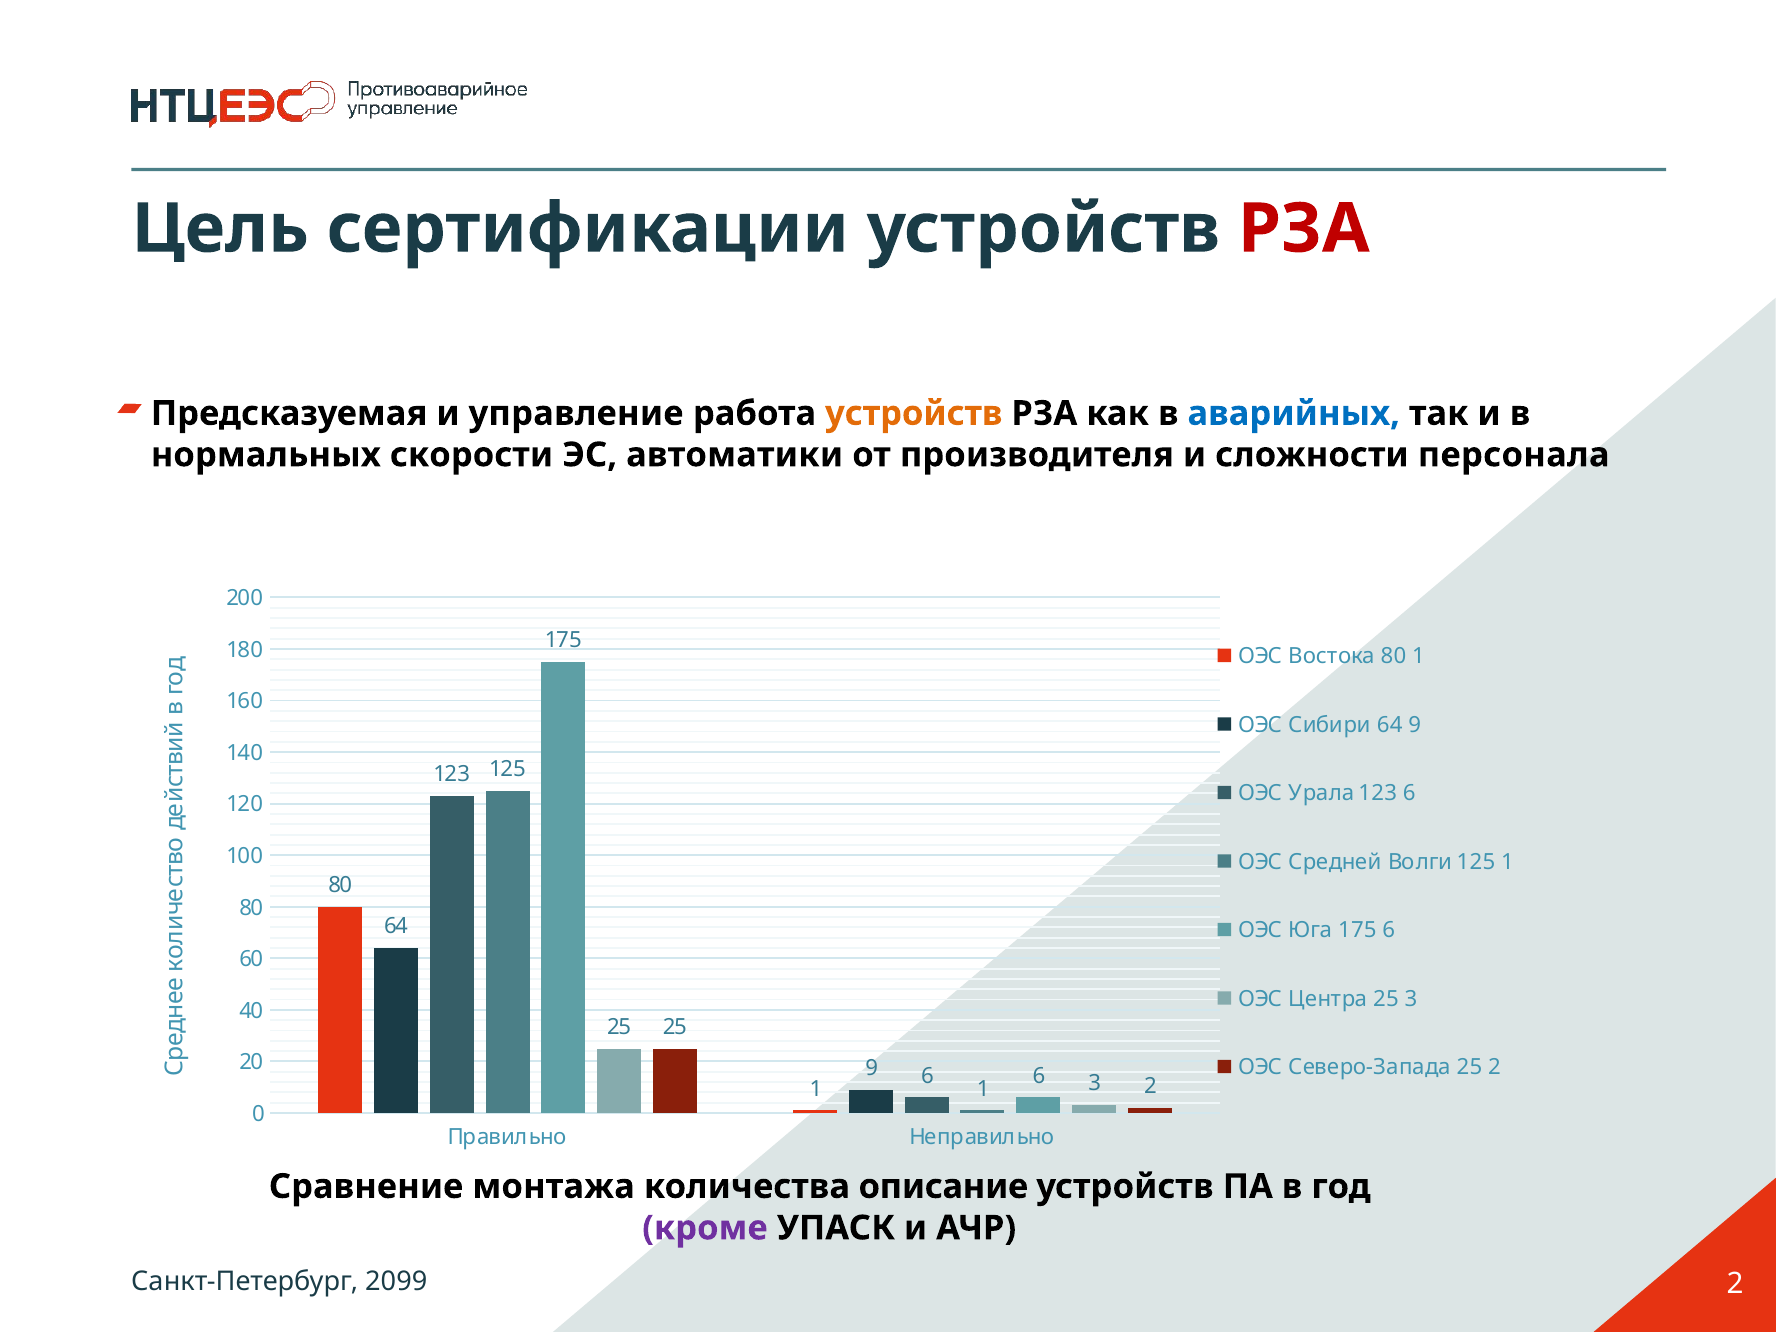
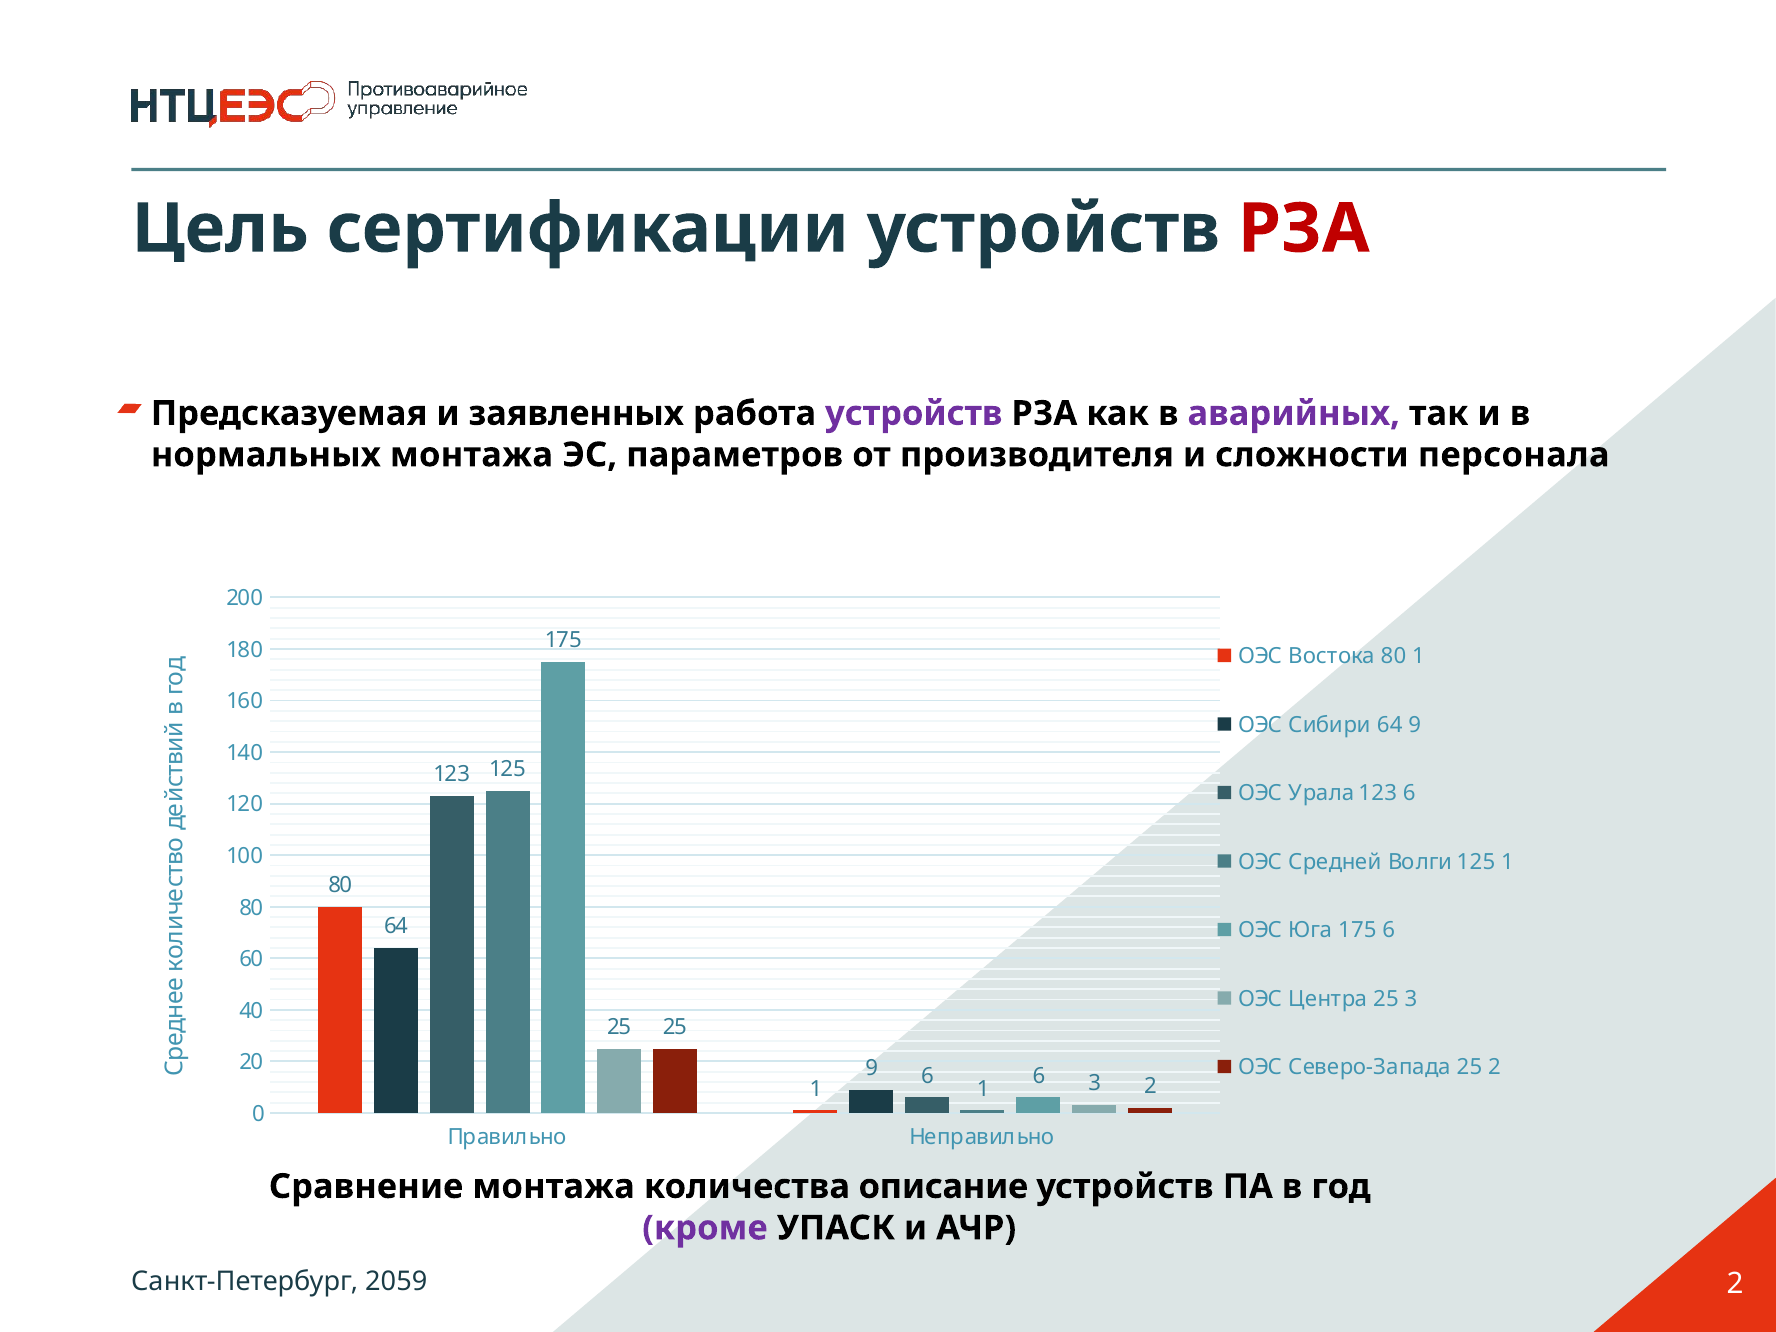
управление: управление -> заявленных
устройств at (914, 413) colour: orange -> purple
аварийных colour: blue -> purple
нормальных скорости: скорости -> монтажа
автоматики: автоматики -> параметров
2099: 2099 -> 2059
